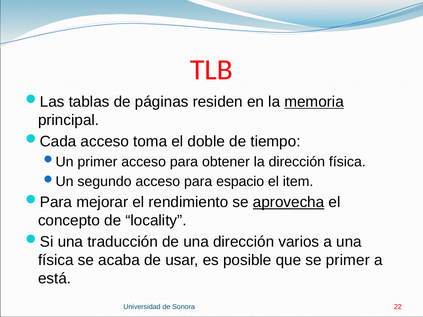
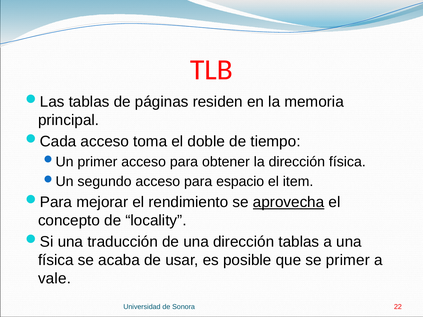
memoria underline: present -> none
dirección varios: varios -> tablas
está: está -> vale
